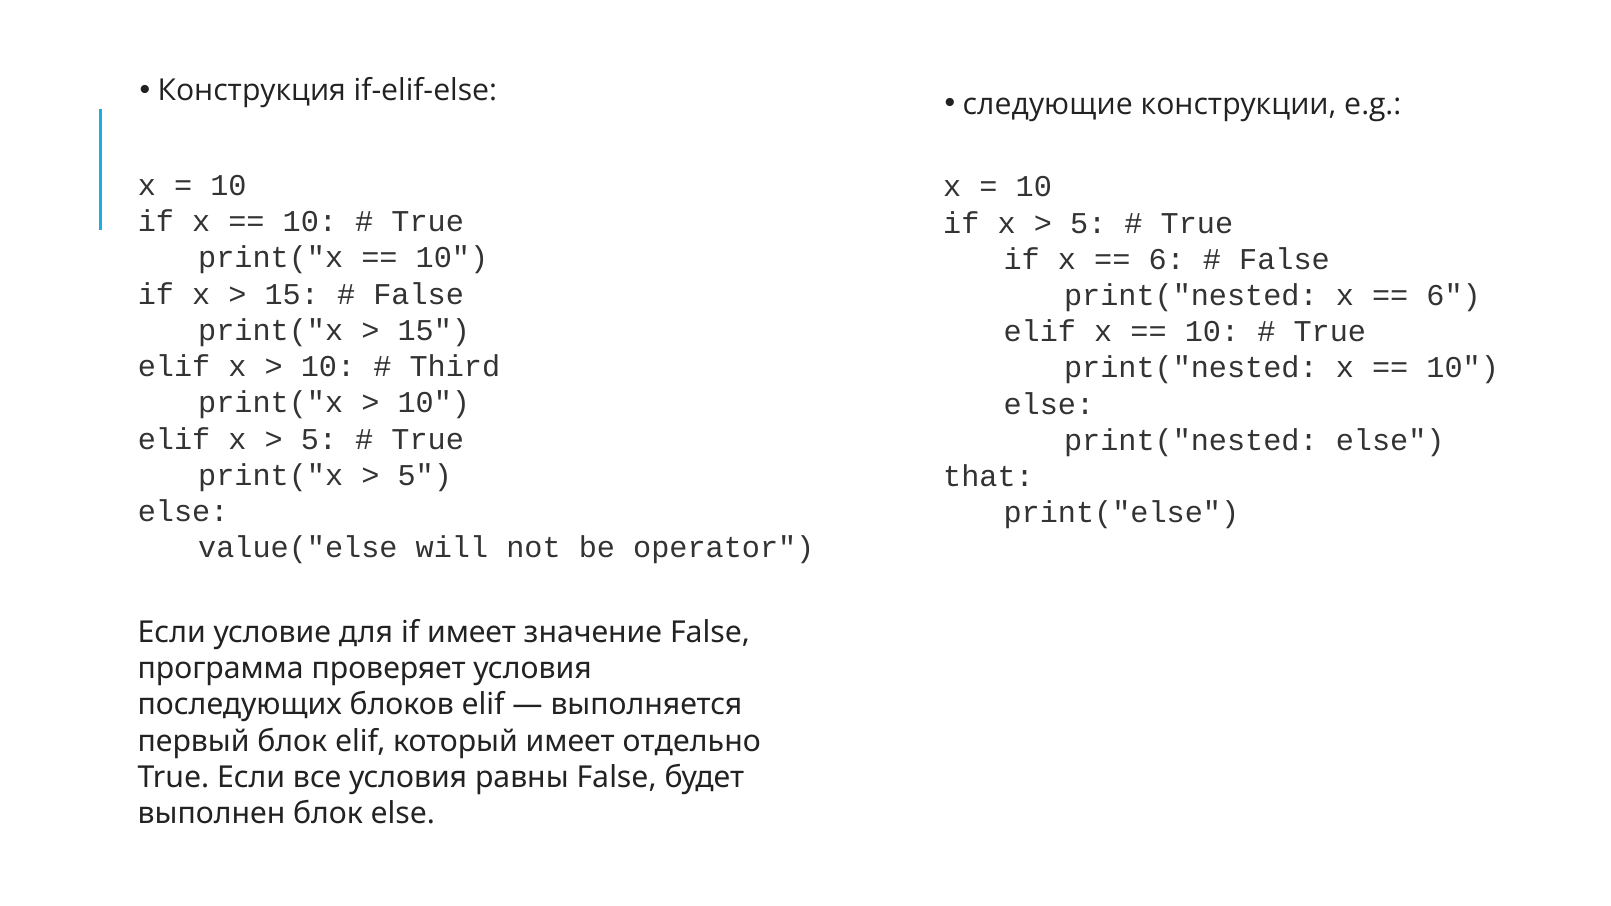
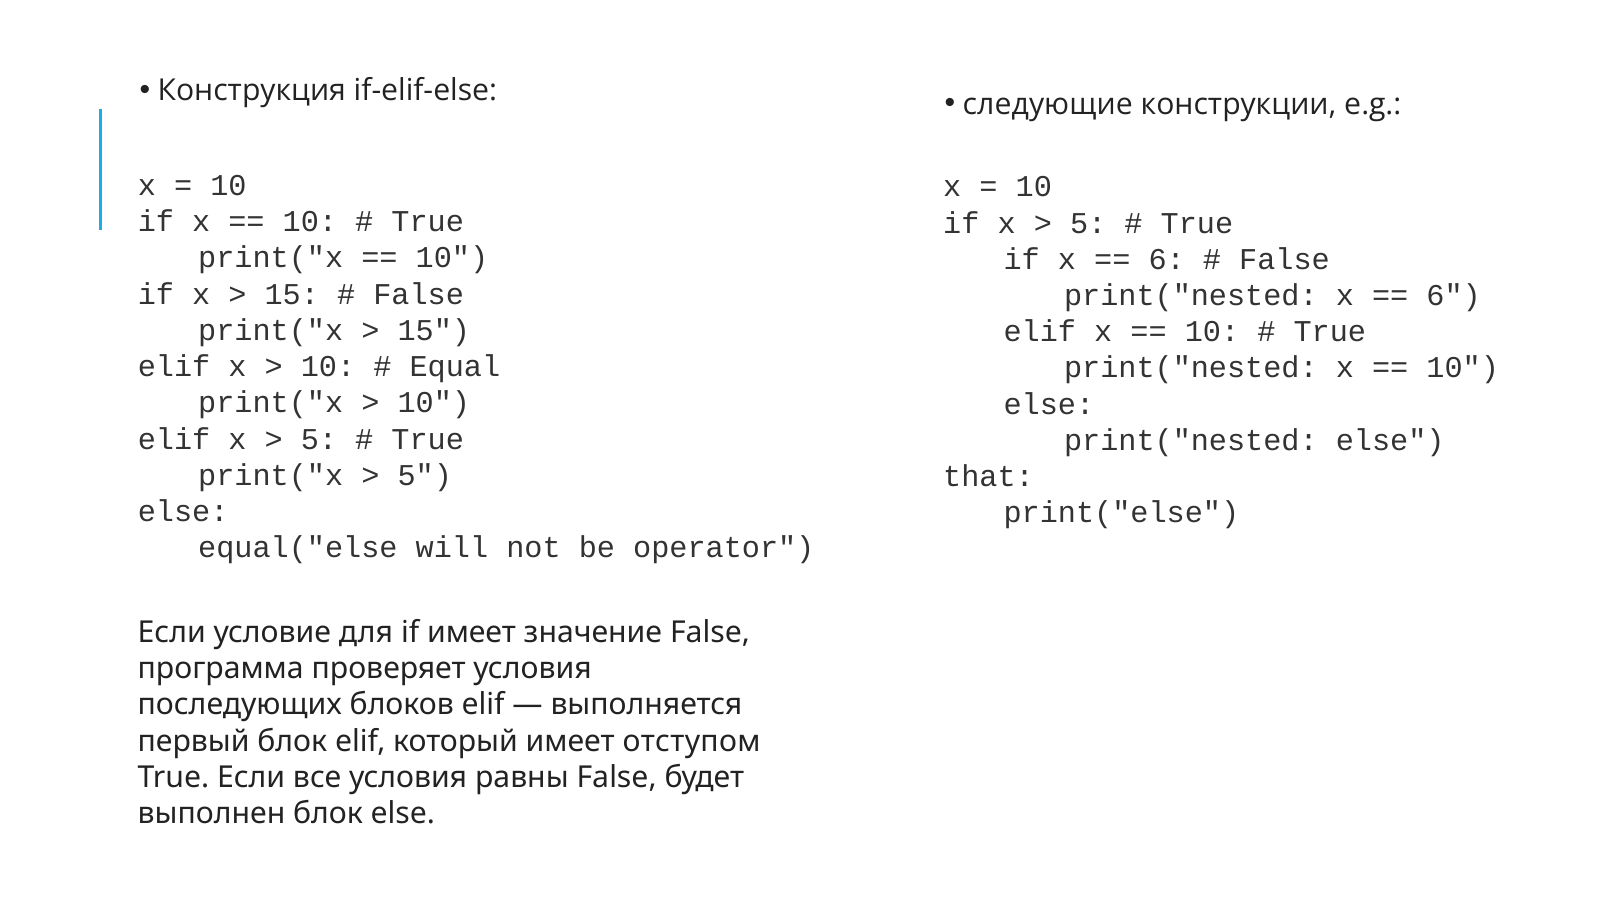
Third: Third -> Equal
value("else: value("else -> equal("else
отдельно: отдельно -> отступом
